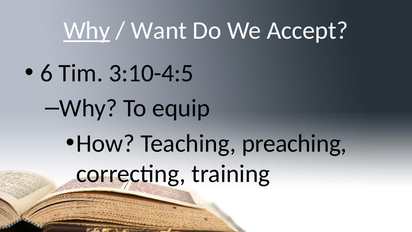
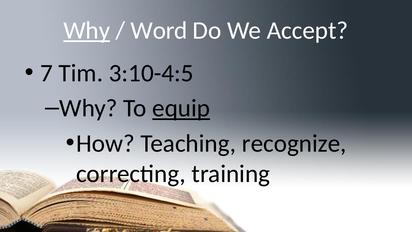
Want: Want -> Word
6: 6 -> 7
equip underline: none -> present
preaching: preaching -> recognize
